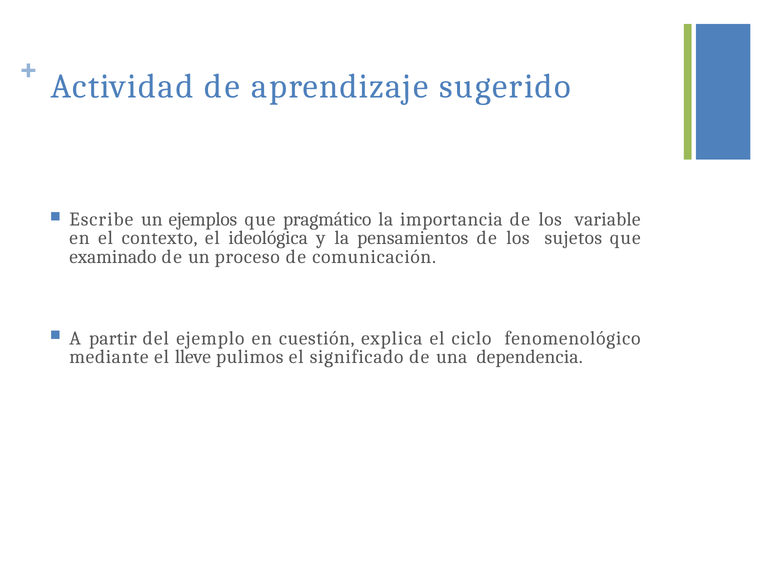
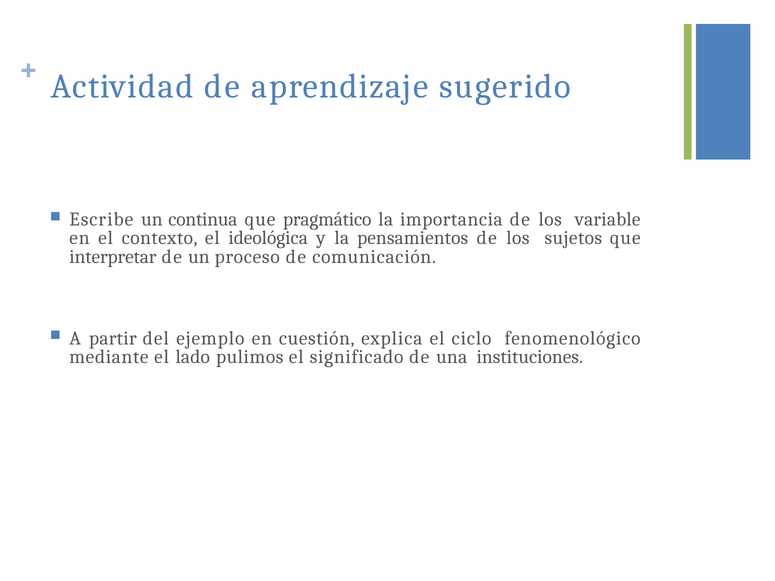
ejemplos: ejemplos -> continua
examinado: examinado -> interpretar
lleve: lleve -> lado
dependencia: dependencia -> instituciones
